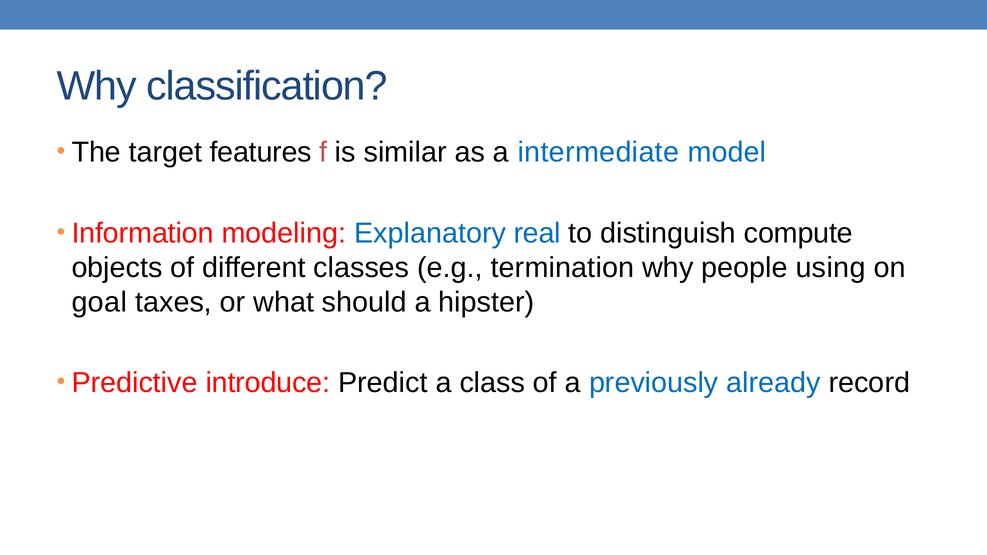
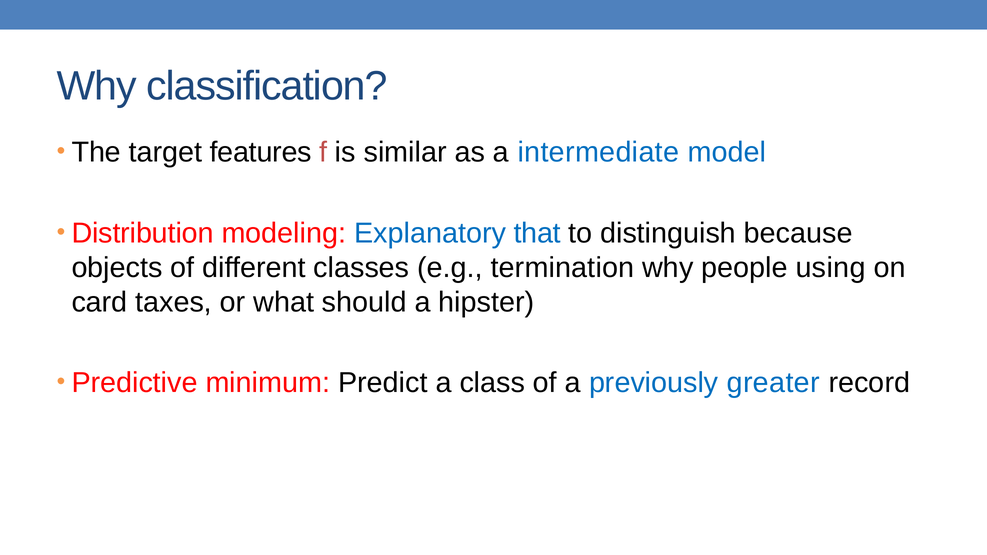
Information: Information -> Distribution
real: real -> that
compute: compute -> because
goal: goal -> card
introduce: introduce -> minimum
already: already -> greater
